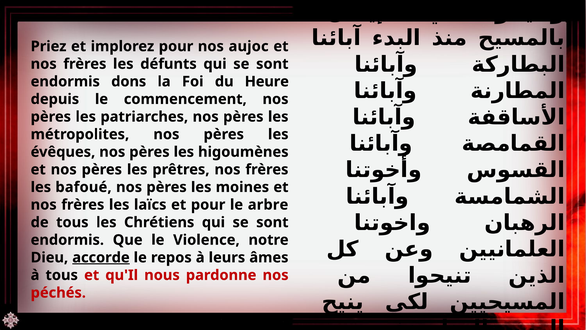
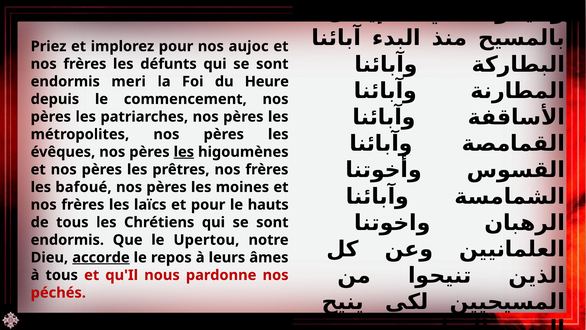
dons: dons -> meri
les at (184, 152) underline: none -> present
arbre: arbre -> hauts
Violence: Violence -> Upertou
